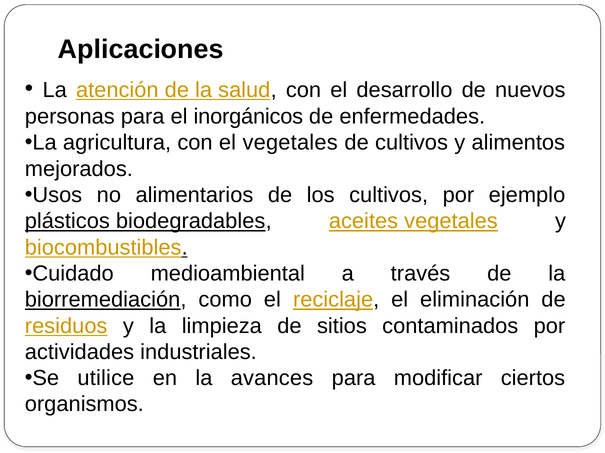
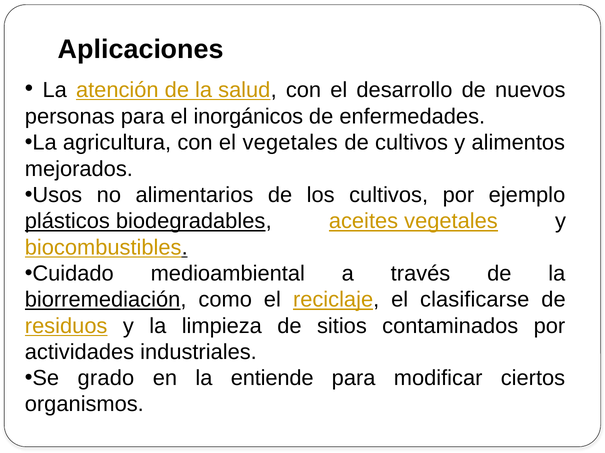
eliminación: eliminación -> clasificarse
utilice: utilice -> grado
avances: avances -> entiende
